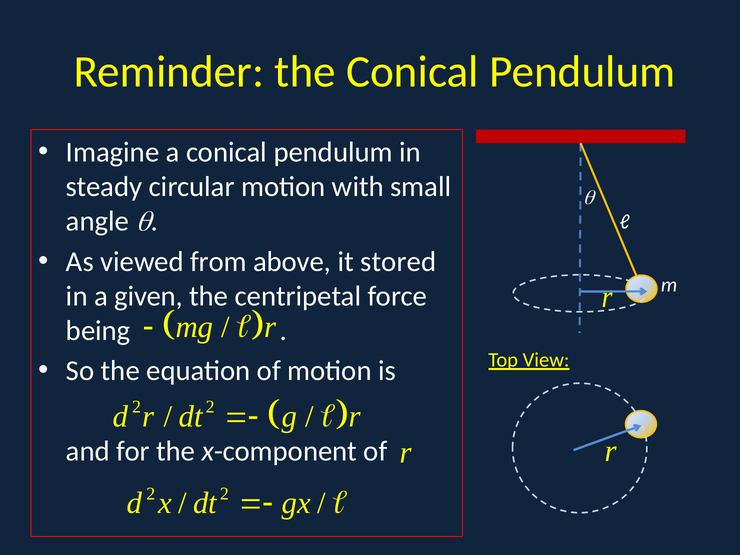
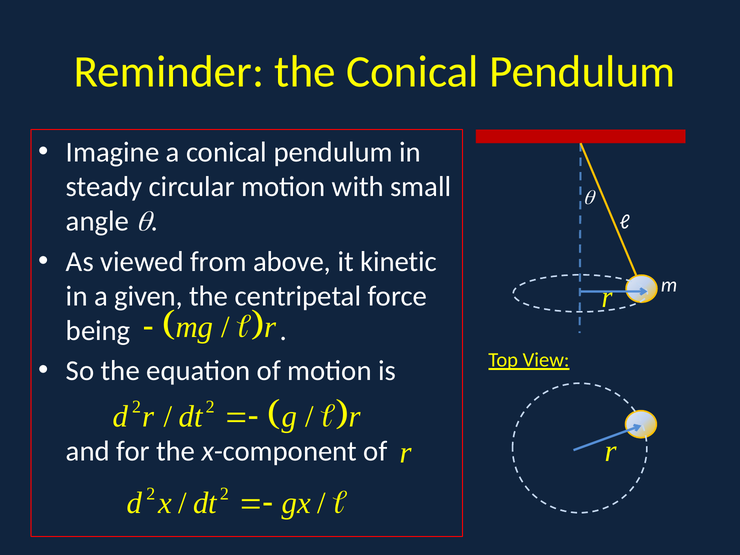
stored: stored -> kinetic
